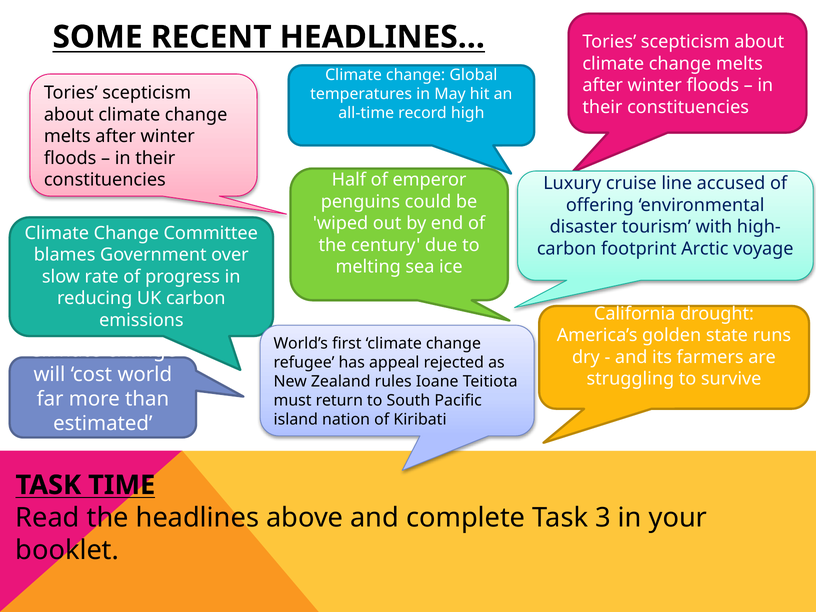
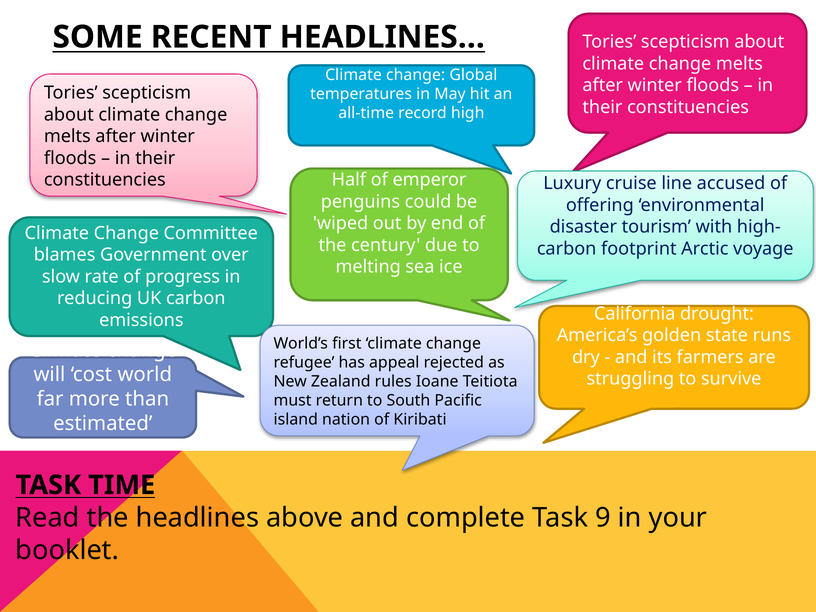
3: 3 -> 9
